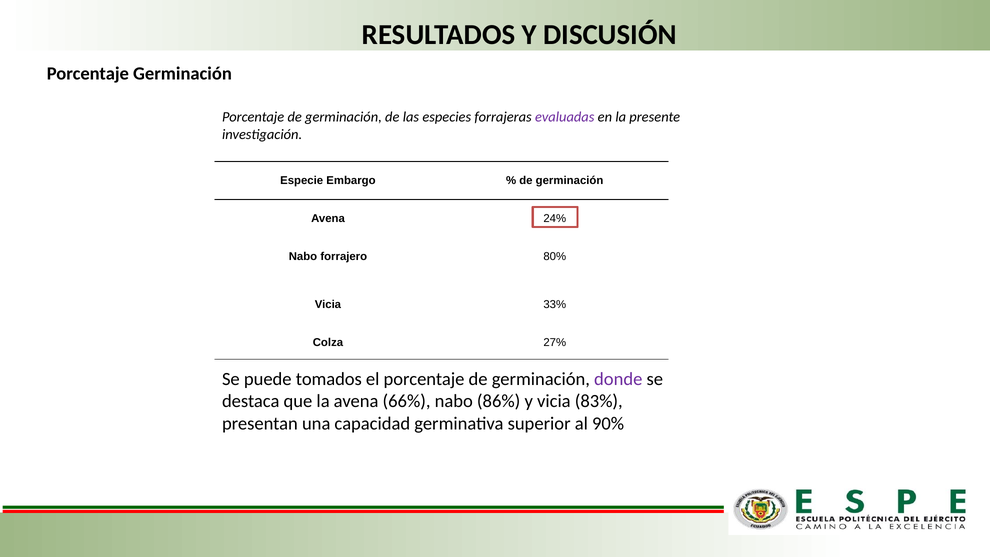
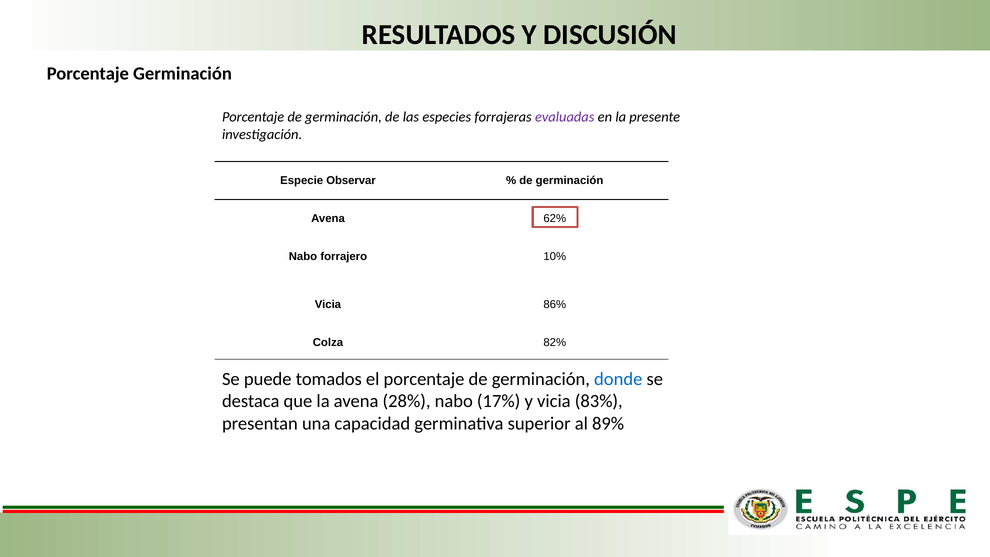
Embargo: Embargo -> Observar
24%: 24% -> 62%
80%: 80% -> 10%
33%: 33% -> 86%
27%: 27% -> 82%
donde colour: purple -> blue
66%: 66% -> 28%
86%: 86% -> 17%
90%: 90% -> 89%
